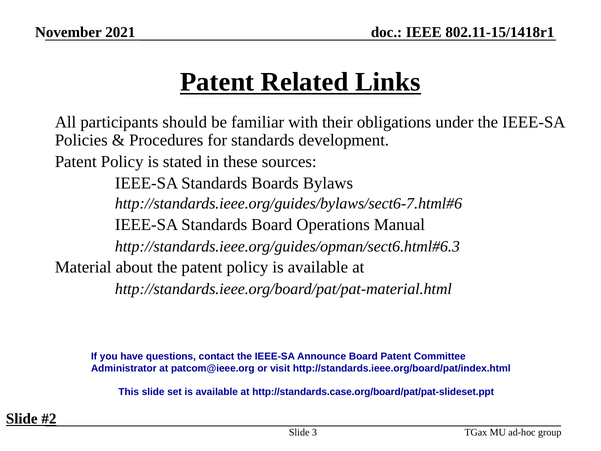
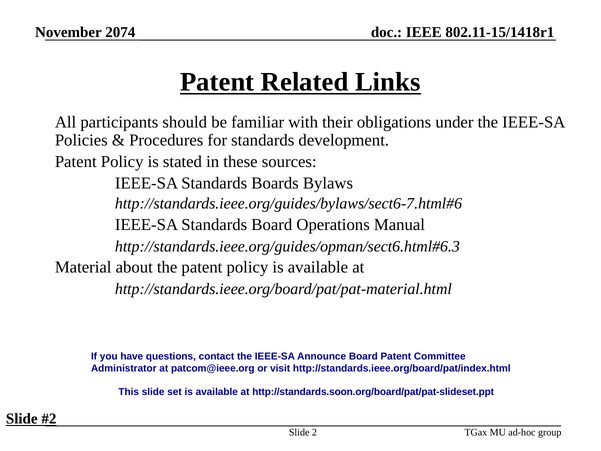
2021: 2021 -> 2074
http://standards.case.org/board/pat/pat-slideset.ppt: http://standards.case.org/board/pat/pat-slideset.ppt -> http://standards.soon.org/board/pat/pat-slideset.ppt
3: 3 -> 2
